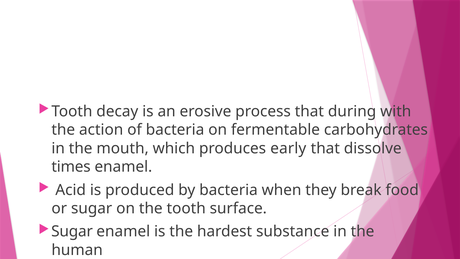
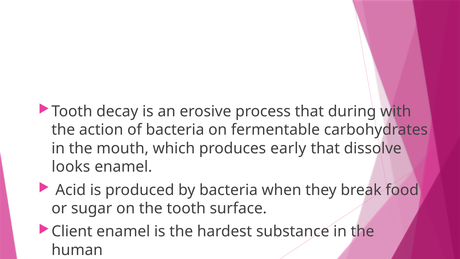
times: times -> looks
Sugar at (72, 231): Sugar -> Client
